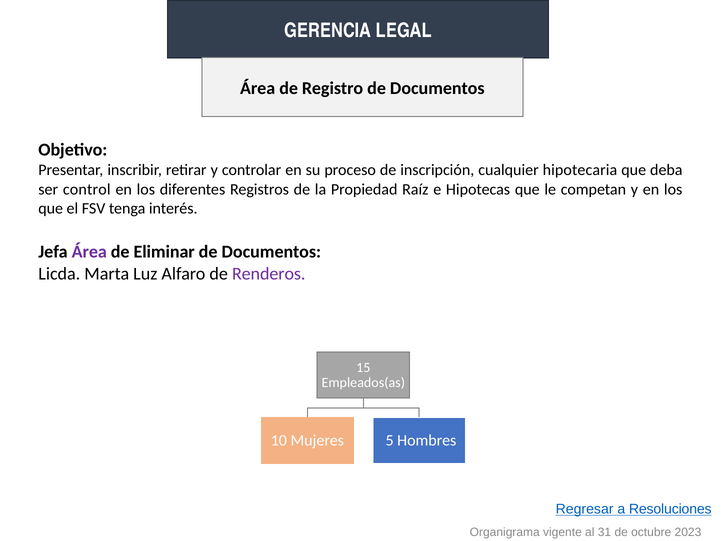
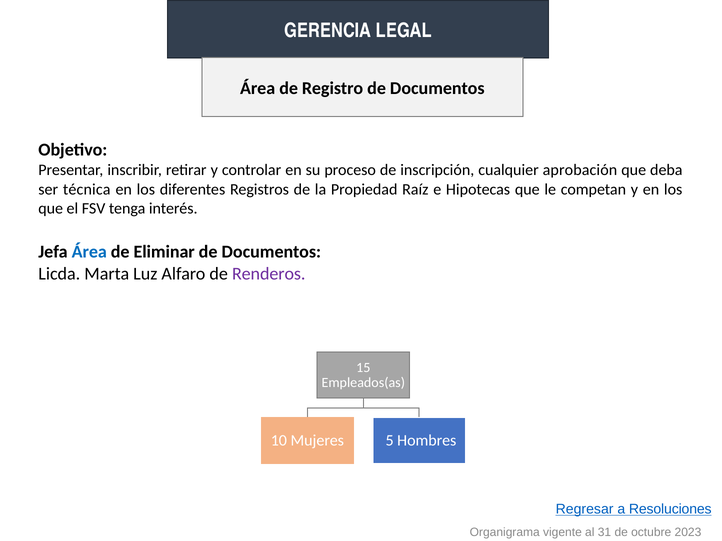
hipotecaria: hipotecaria -> aprobación
control: control -> técnica
Área at (89, 252) colour: purple -> blue
